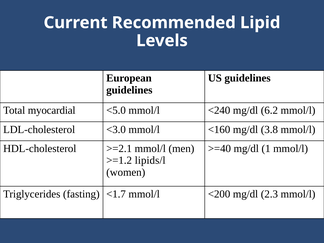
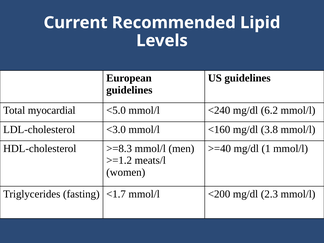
>=2.1: >=2.1 -> >=8.3
lipids/l: lipids/l -> meats/l
